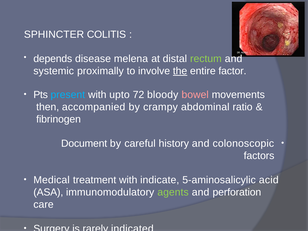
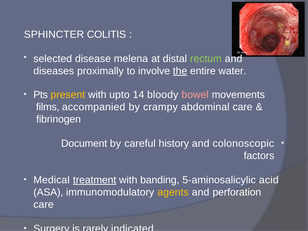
depends: depends -> selected
systemic: systemic -> diseases
factor: factor -> water
present colour: light blue -> yellow
72: 72 -> 14
then: then -> films
abdominal ratio: ratio -> care
treatment underline: none -> present
indicate: indicate -> banding
agents colour: light green -> yellow
